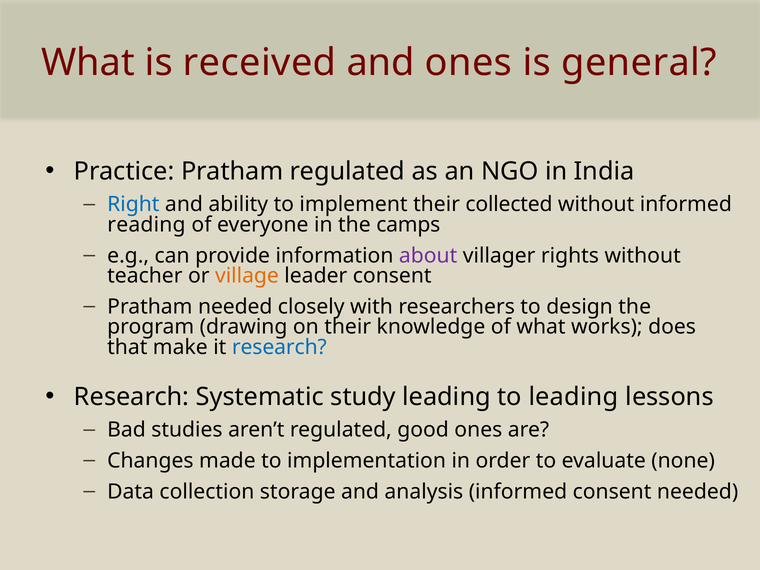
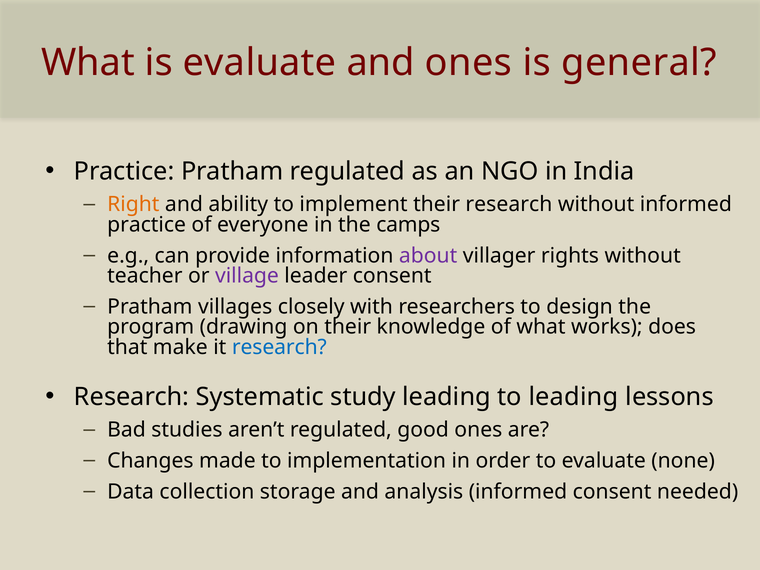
is received: received -> evaluate
Right colour: blue -> orange
their collected: collected -> research
reading at (146, 225): reading -> practice
village colour: orange -> purple
Pratham needed: needed -> villages
